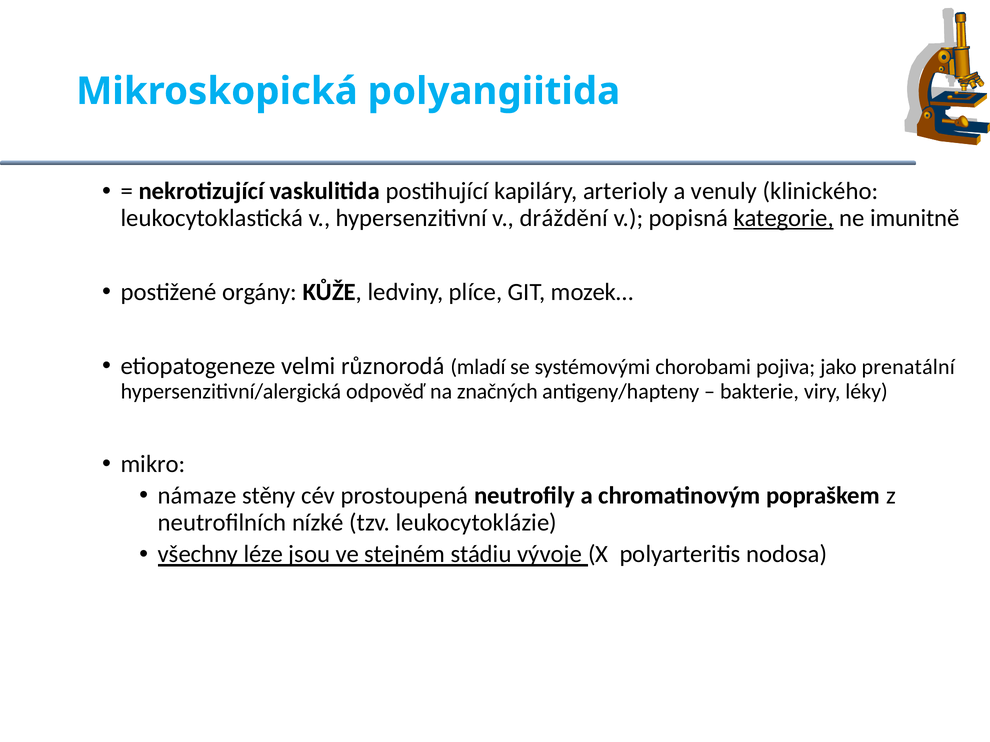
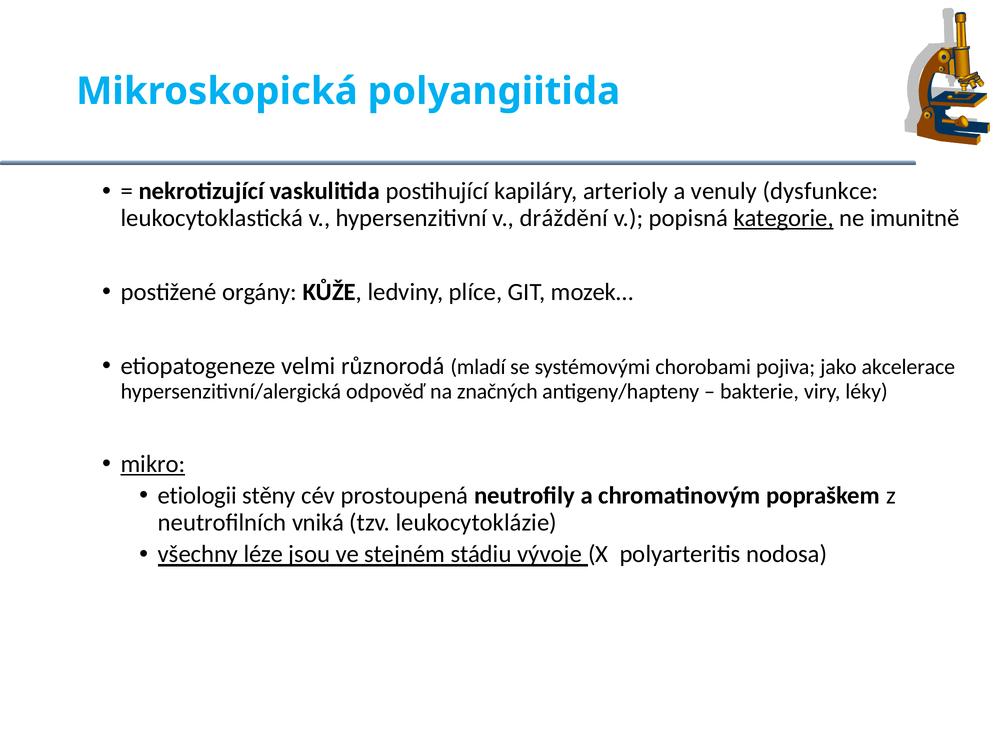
klinického: klinického -> dysfunkce
prenatální: prenatální -> akcelerace
mikro underline: none -> present
námaze: námaze -> etiologii
nízké: nízké -> vniká
